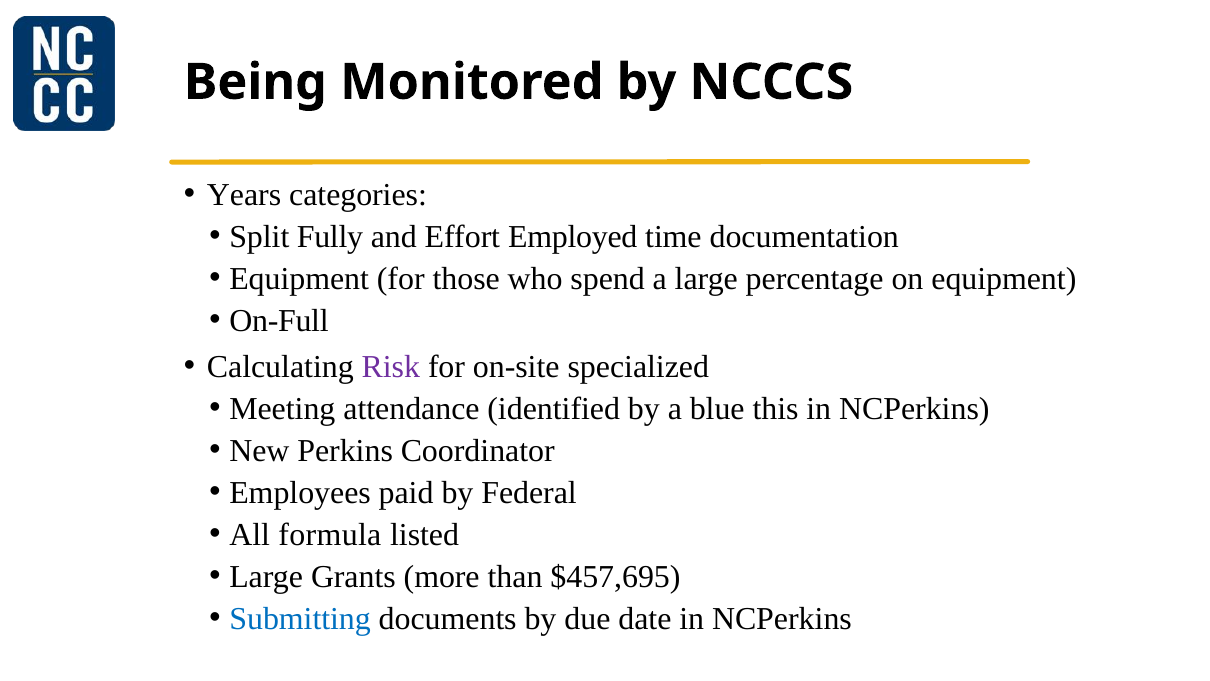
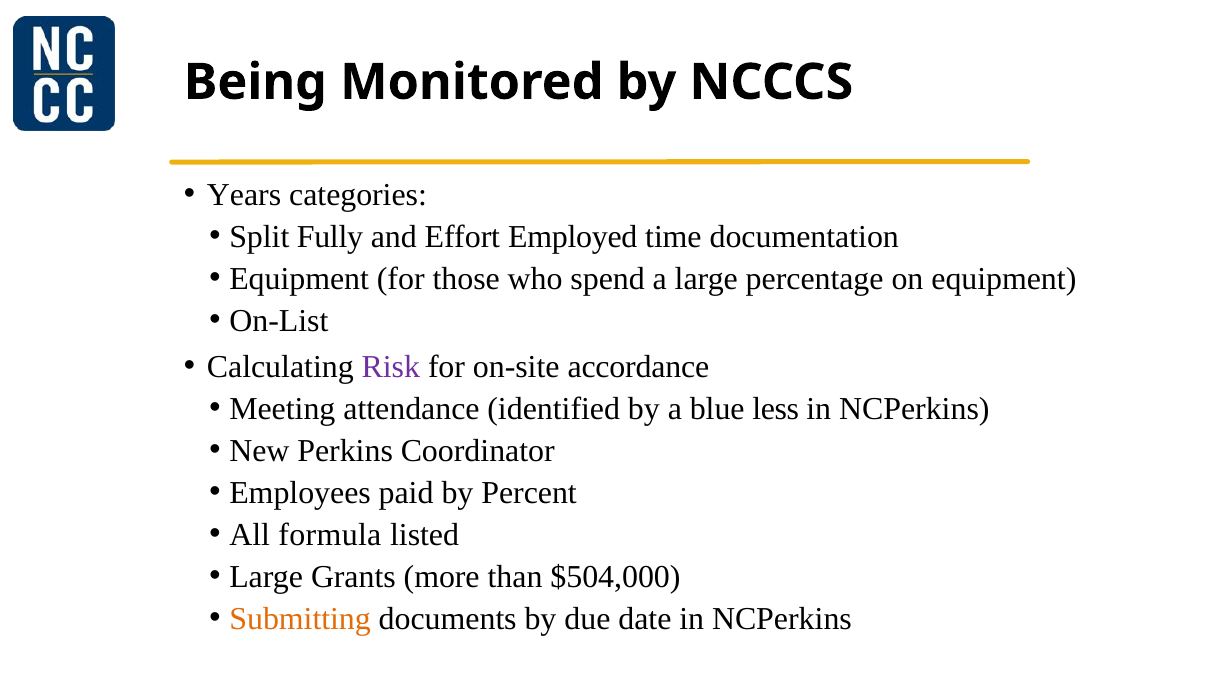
On-Full: On-Full -> On-List
specialized: specialized -> accordance
this: this -> less
Federal: Federal -> Percent
$457,695: $457,695 -> $504,000
Submitting colour: blue -> orange
